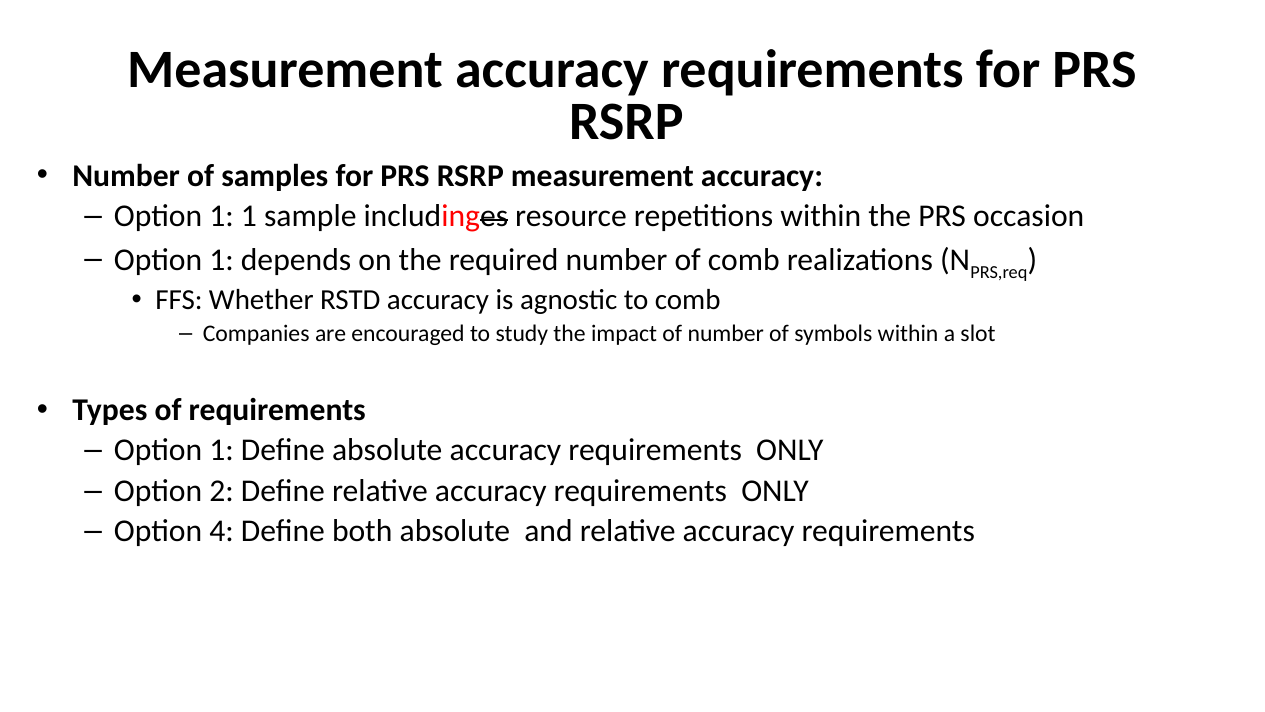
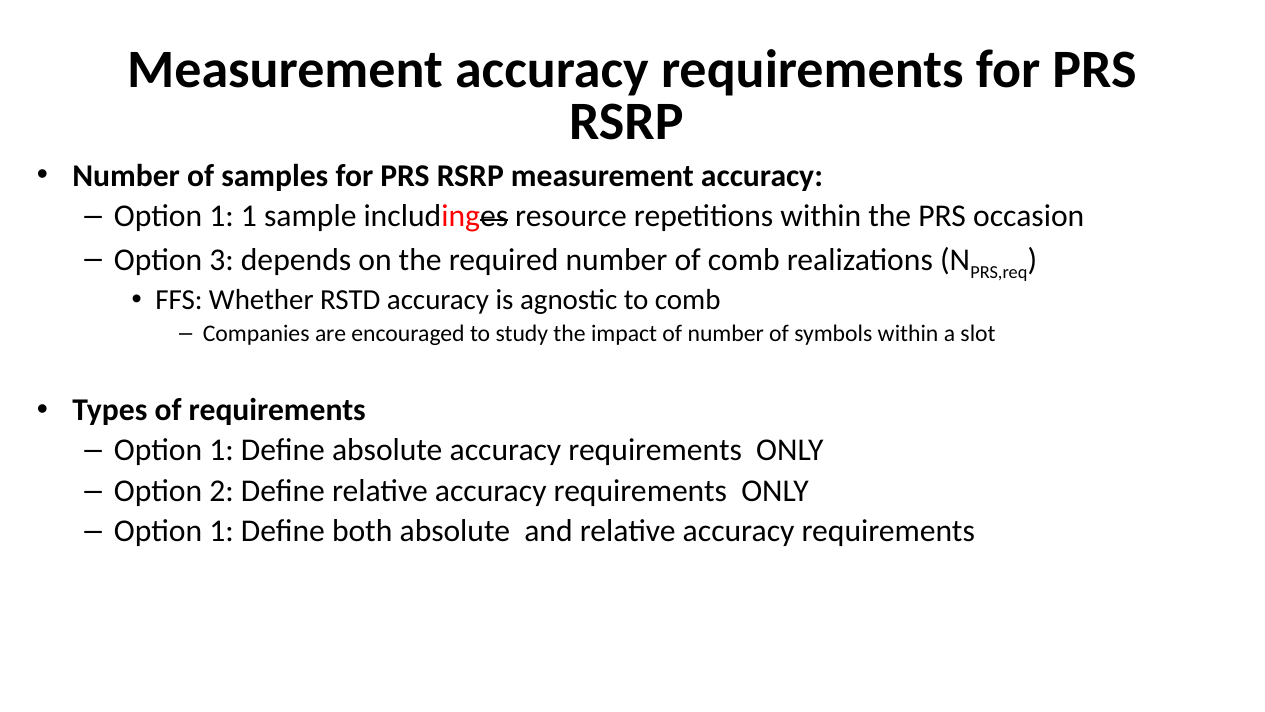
1 at (222, 260): 1 -> 3
4 at (222, 531): 4 -> 1
